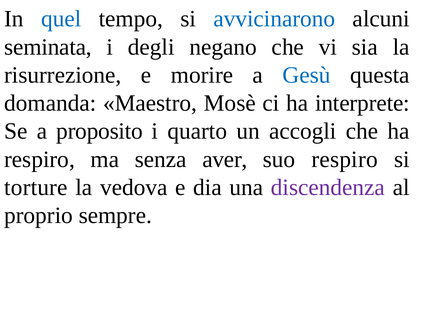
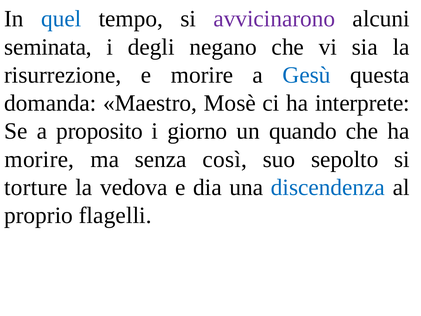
avvicinarono colour: blue -> purple
quarto: quarto -> giorno
accogli: accogli -> quando
respiro at (40, 159): respiro -> morire
aver: aver -> così
suo respiro: respiro -> sepolto
discendenza colour: purple -> blue
sempre: sempre -> flagelli
